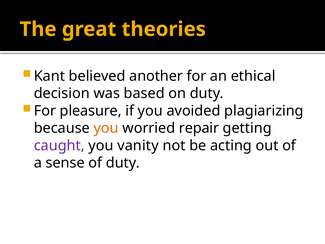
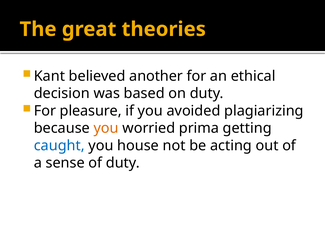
repair: repair -> prima
caught colour: purple -> blue
vanity: vanity -> house
